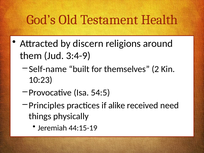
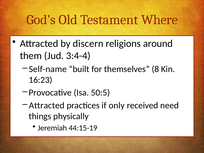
Health: Health -> Where
3:4-9: 3:4-9 -> 3:4-4
2: 2 -> 8
10:23: 10:23 -> 16:23
54:5: 54:5 -> 50:5
Principles at (47, 105): Principles -> Attracted
alike: alike -> only
